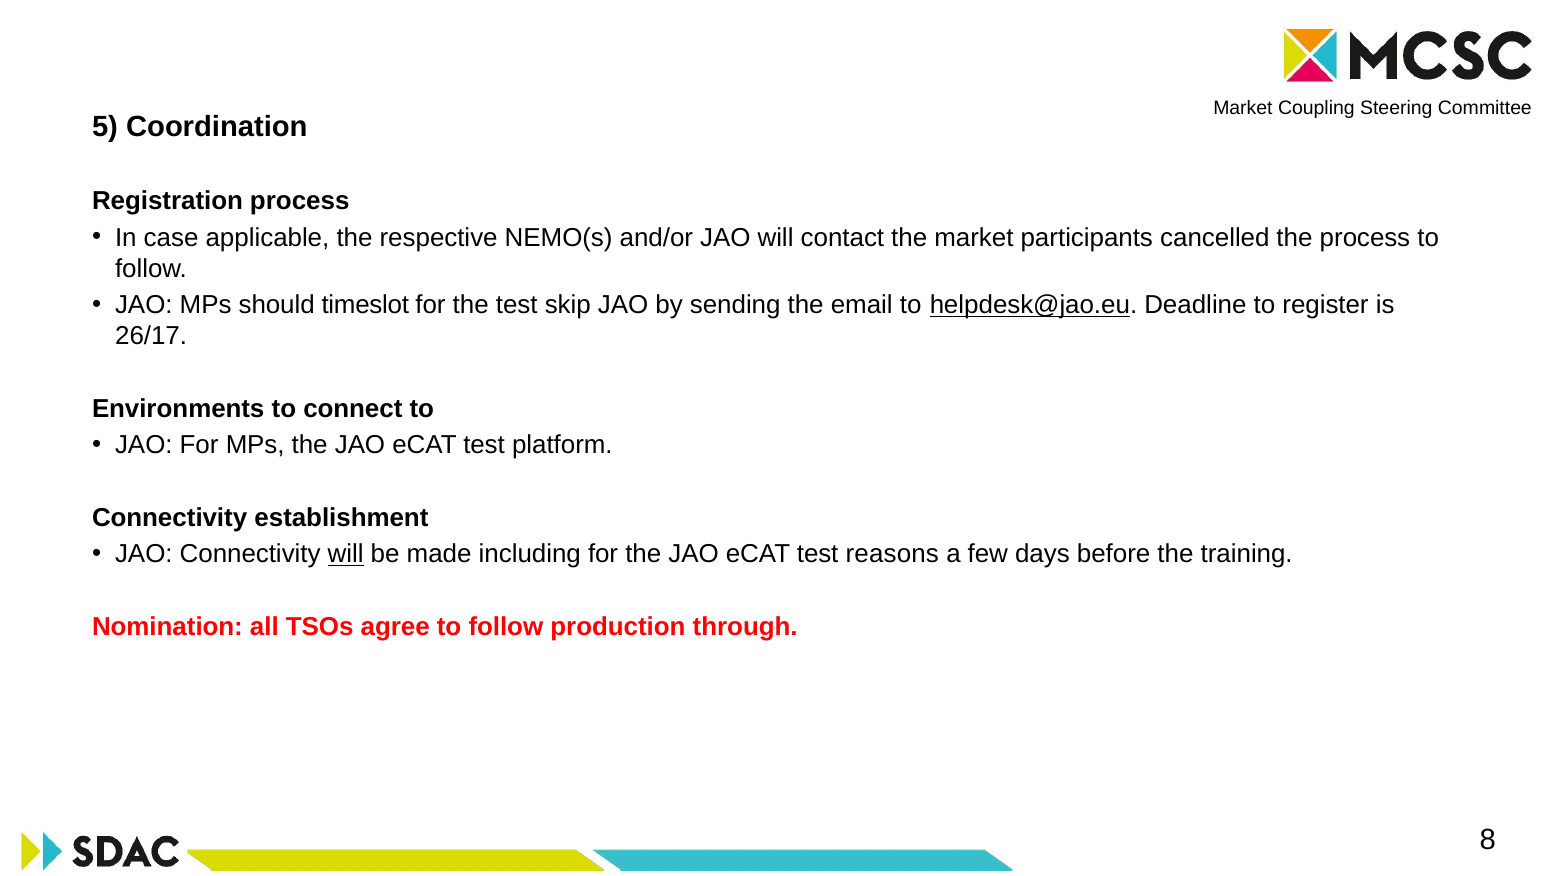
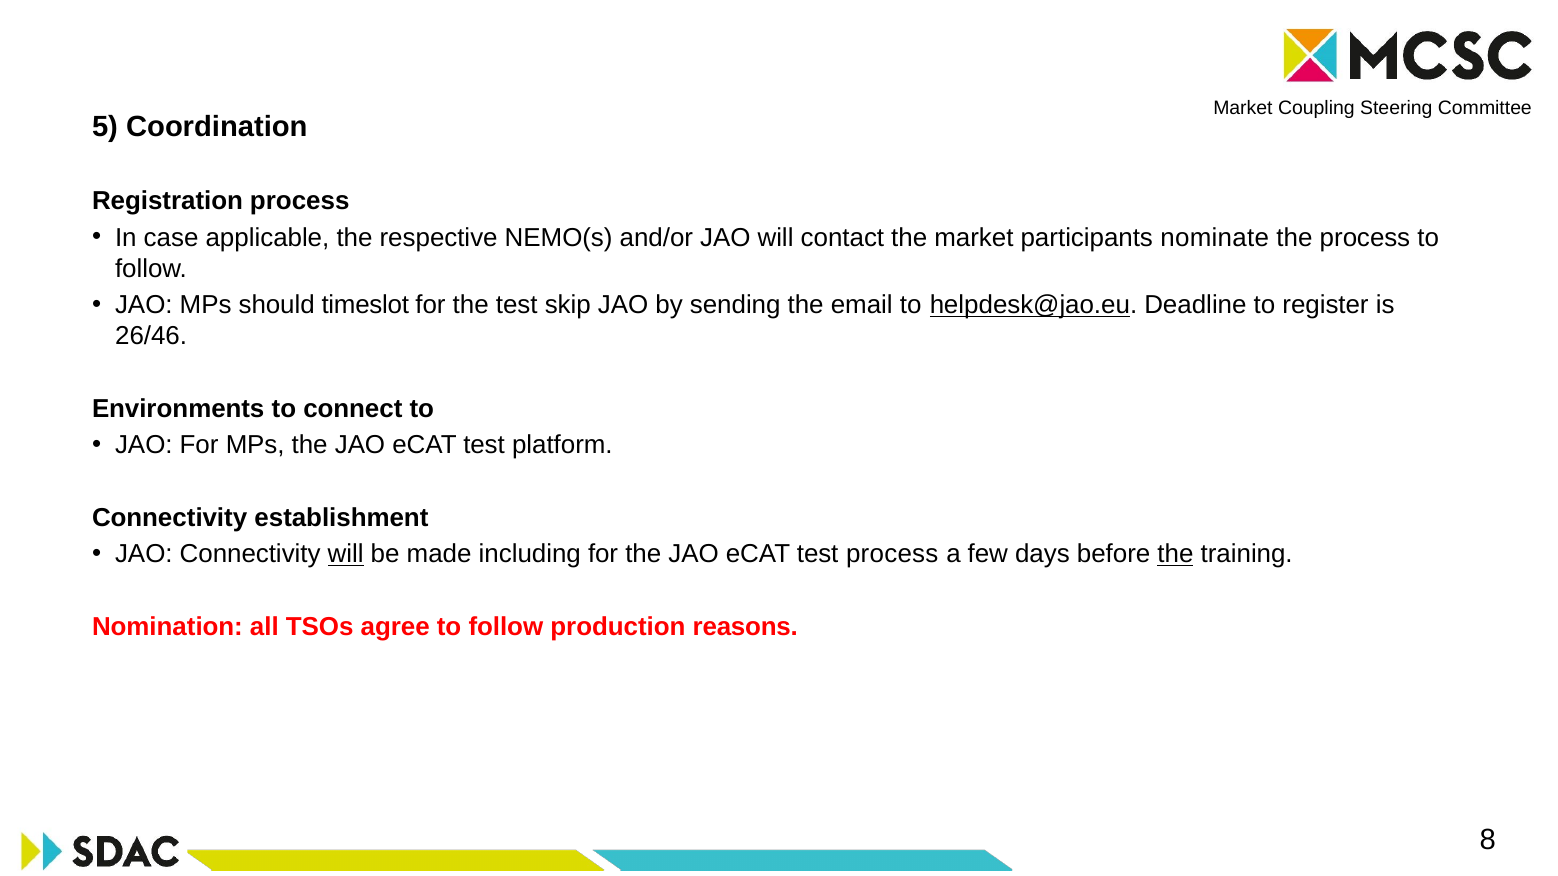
cancelled: cancelled -> nominate
26/17: 26/17 -> 26/46
test reasons: reasons -> process
the at (1175, 554) underline: none -> present
through: through -> reasons
